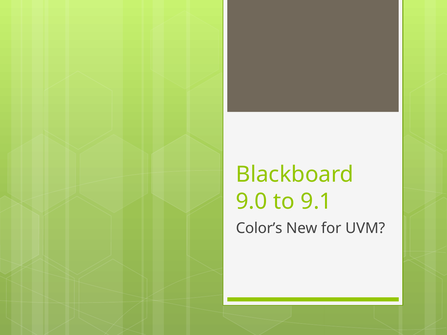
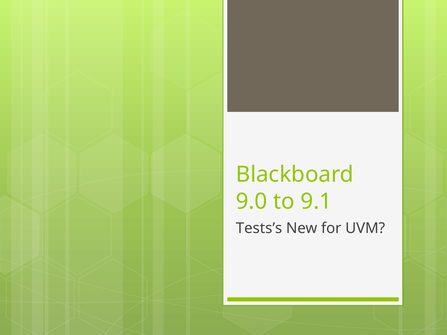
Color’s: Color’s -> Tests’s
